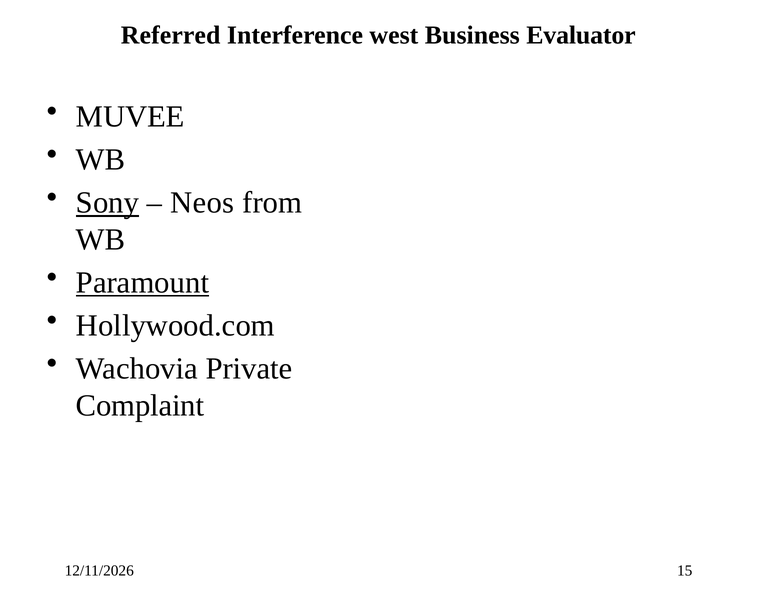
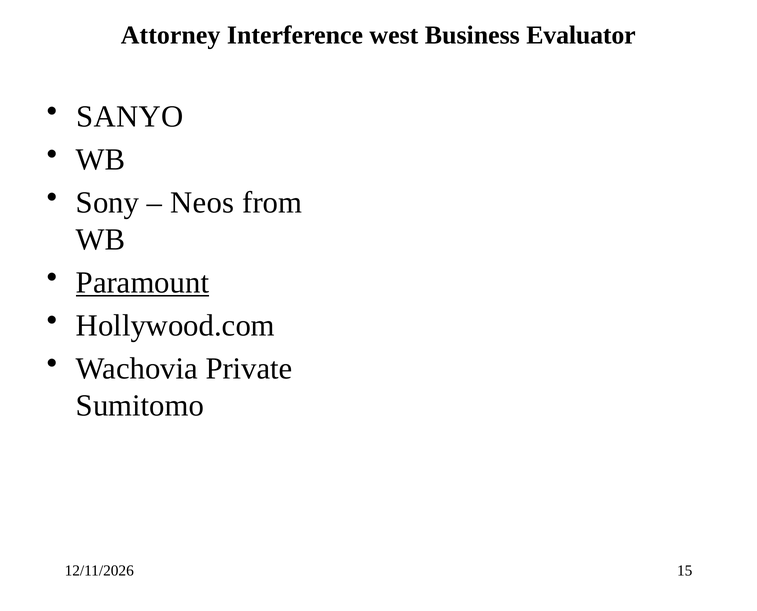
Referred: Referred -> Attorney
MUVEE: MUVEE -> SANYO
Sony underline: present -> none
Complaint: Complaint -> Sumitomo
